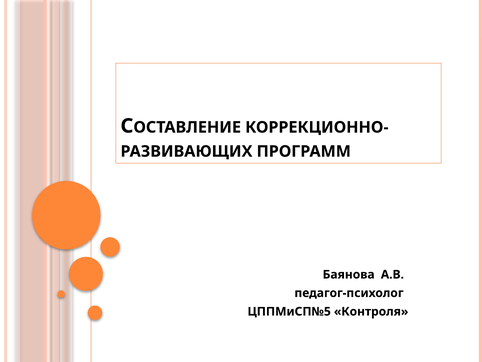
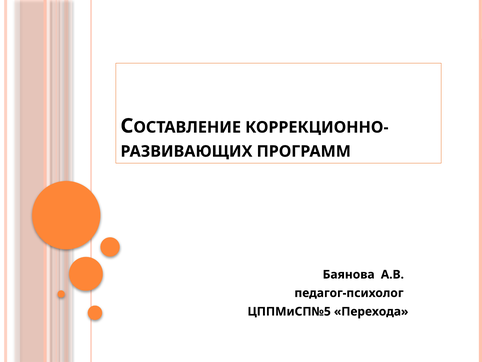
Контроля: Контроля -> Перехода
